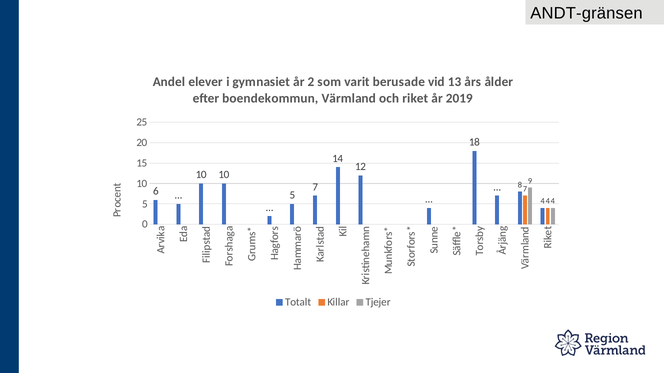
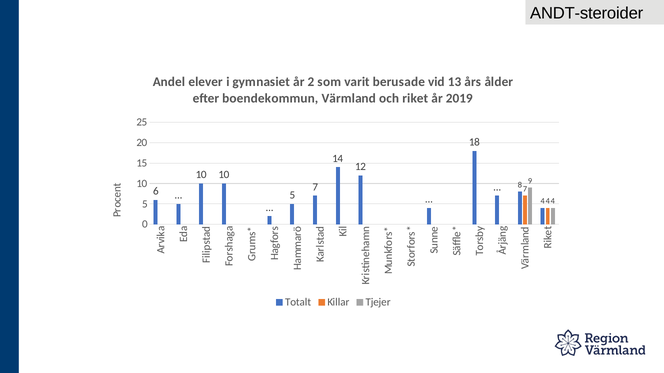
ANDT-gränsen: ANDT-gränsen -> ANDT-steroider
